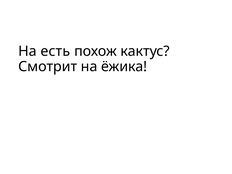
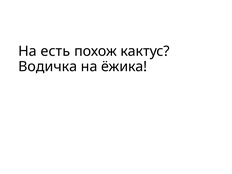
Смотрит: Смотрит -> Водичка
